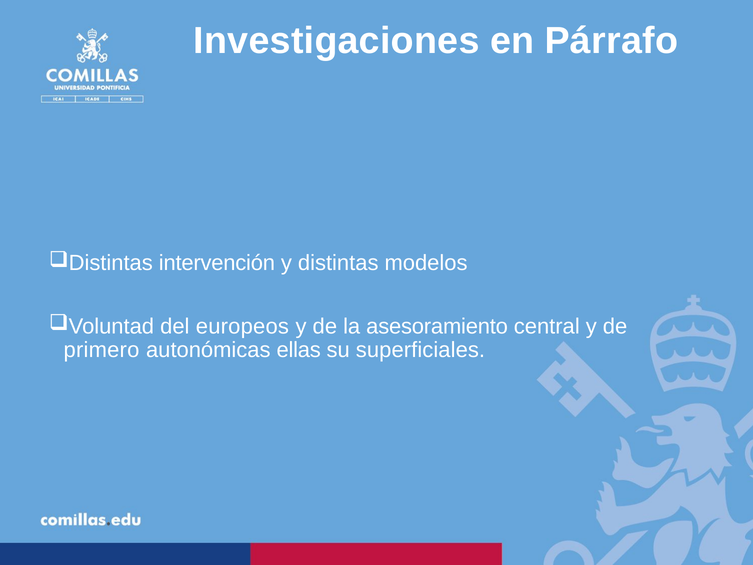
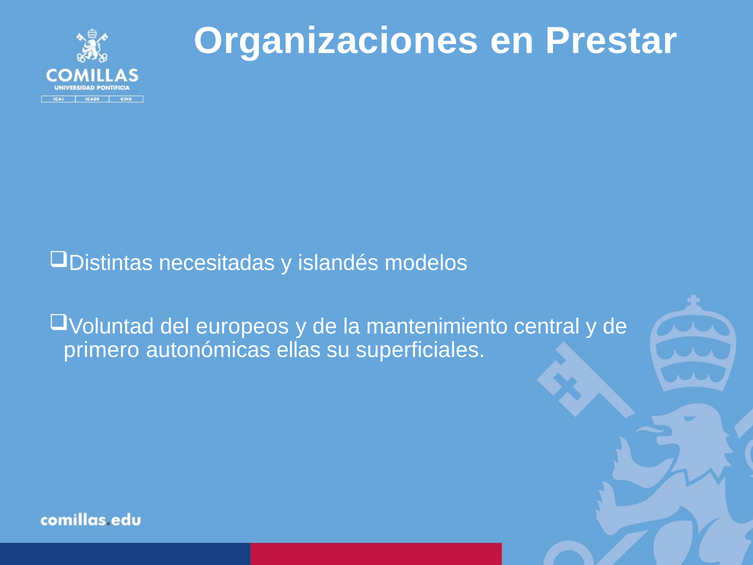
Investigaciones: Investigaciones -> Organizaciones
Párrafo: Párrafo -> Prestar
intervención: intervención -> necesitadas
distintas: distintas -> islandés
asesoramiento: asesoramiento -> mantenimiento
